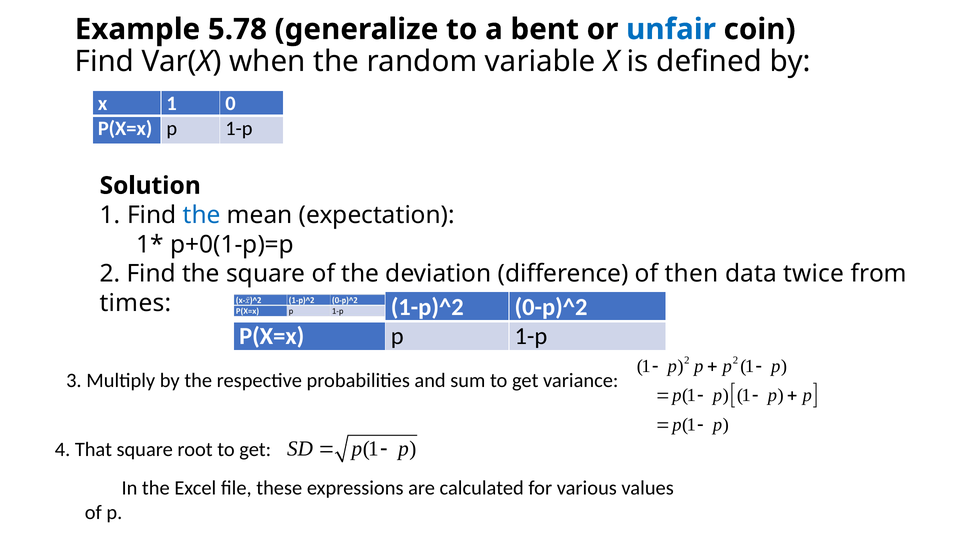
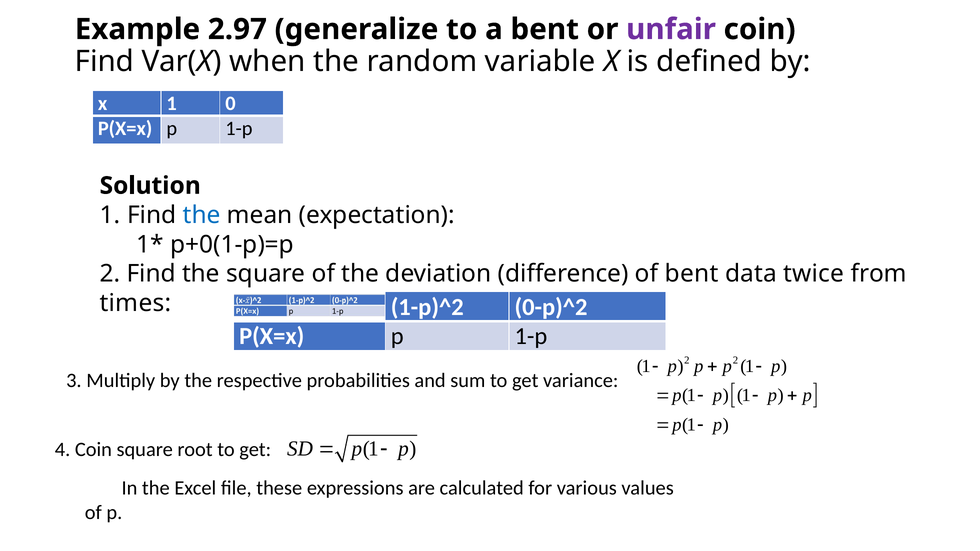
5.78: 5.78 -> 2.97
unfair colour: blue -> purple
of then: then -> bent
4 That: That -> Coin
